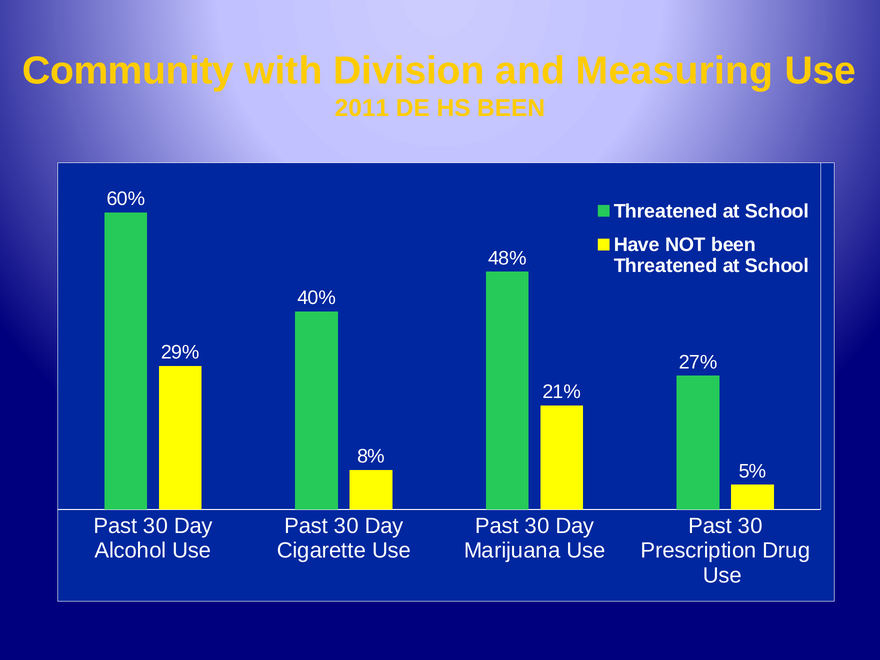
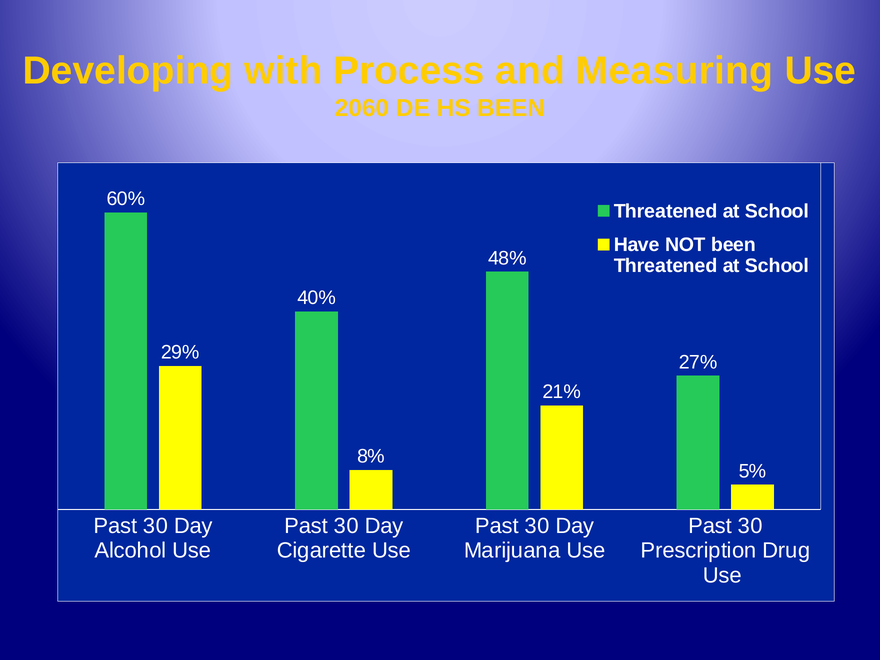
Community: Community -> Developing
Division: Division -> Process
2011: 2011 -> 2060
